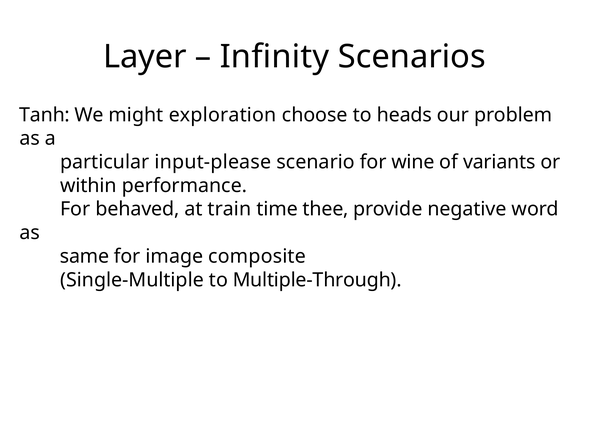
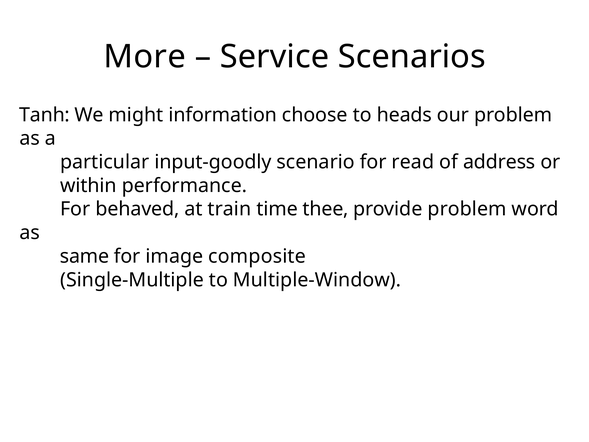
Layer: Layer -> More
Infinity: Infinity -> Service
exploration: exploration -> information
input-please: input-please -> input-goodly
wine: wine -> read
variants: variants -> address
provide negative: negative -> problem
Multiple-Through: Multiple-Through -> Multiple-Window
